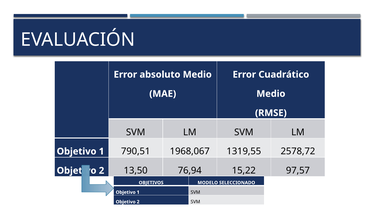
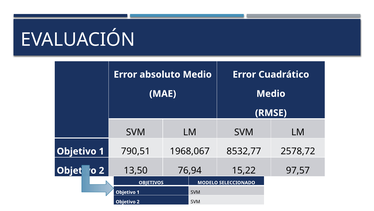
1319,55: 1319,55 -> 8532,77
